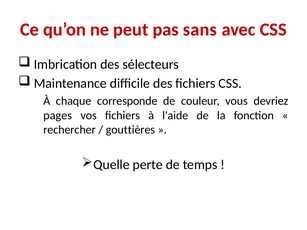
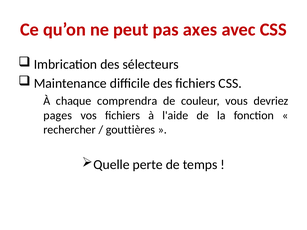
sans: sans -> axes
corresponde: corresponde -> comprendra
